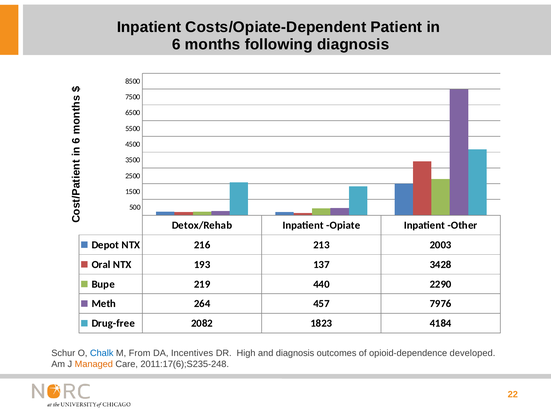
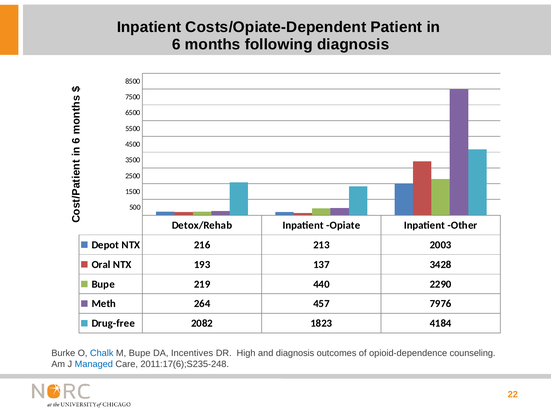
Schur: Schur -> Burke
M From: From -> Bupe
developed: developed -> counseling
Managed colour: orange -> blue
